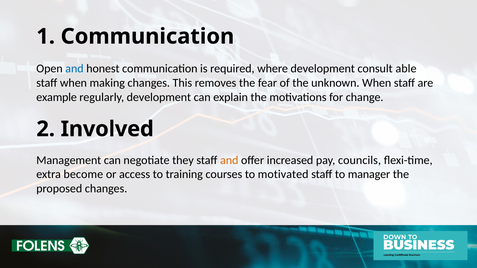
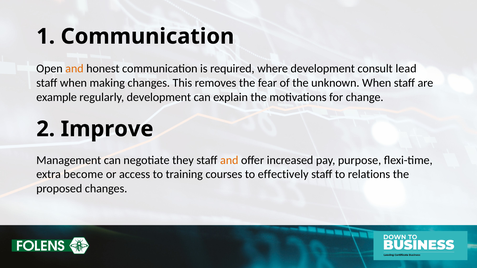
and at (74, 69) colour: blue -> orange
able: able -> lead
Involved: Involved -> Improve
councils: councils -> purpose
motivated: motivated -> effectively
manager: manager -> relations
